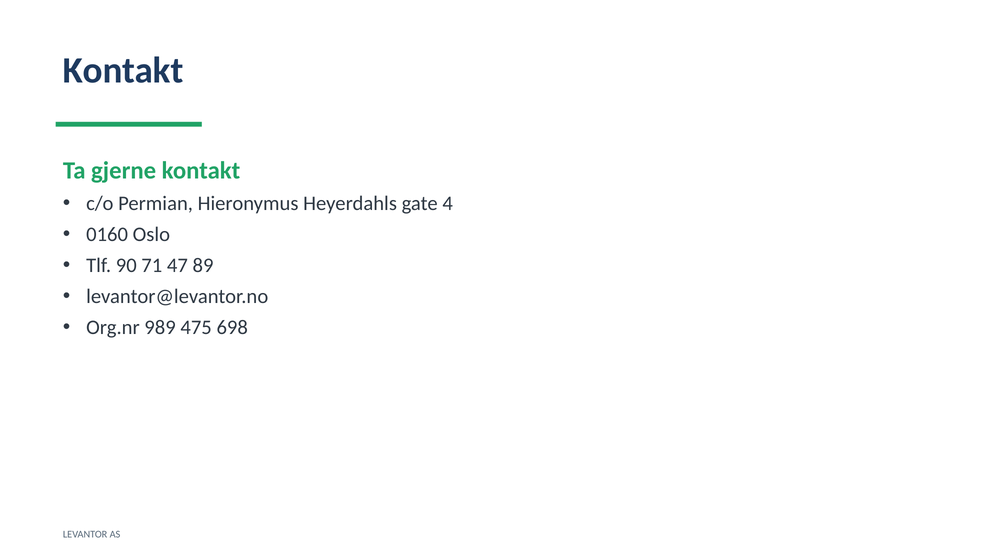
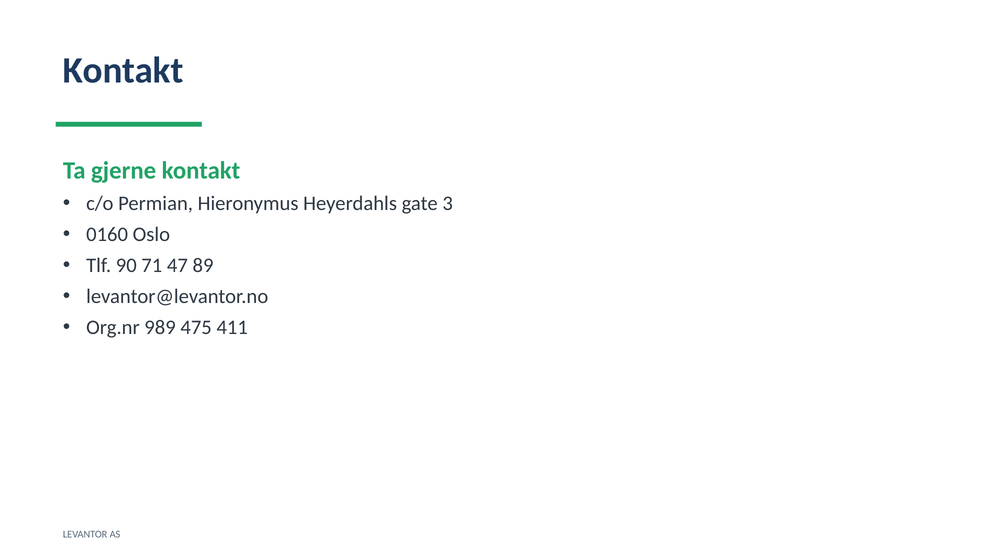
4: 4 -> 3
698: 698 -> 411
